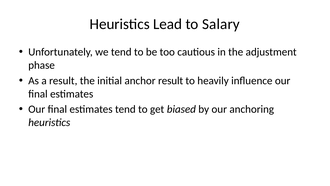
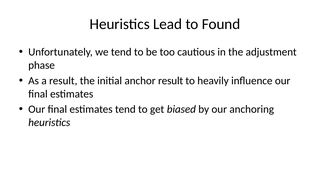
Salary: Salary -> Found
